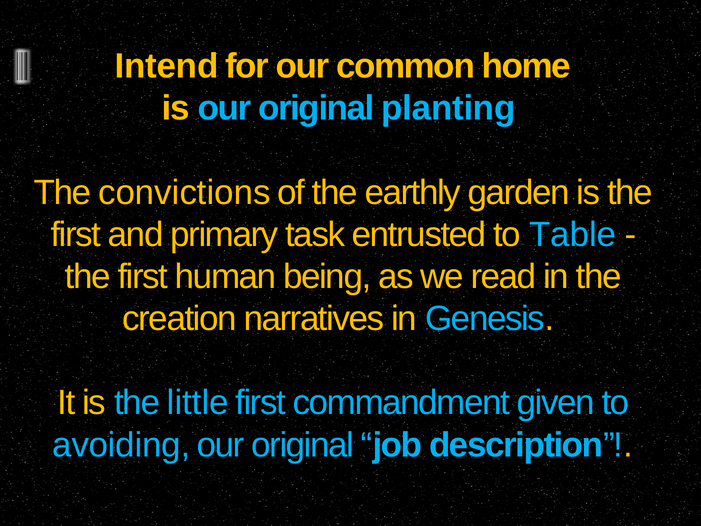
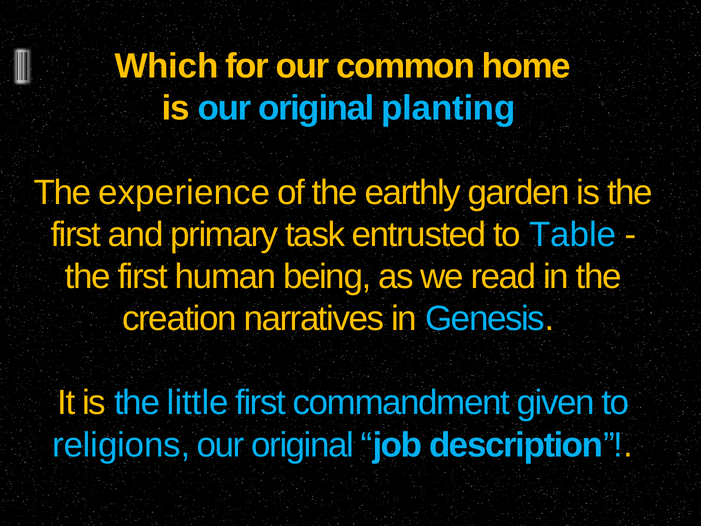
Intend: Intend -> Which
convictions: convictions -> experience
avoiding: avoiding -> religions
